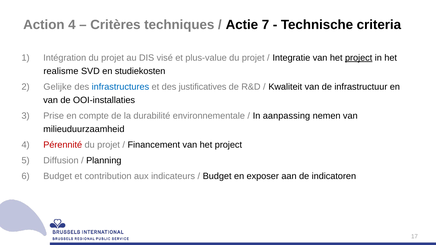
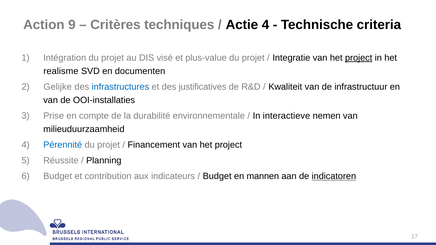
Action 4: 4 -> 9
Actie 7: 7 -> 4
studiekosten: studiekosten -> documenten
aanpassing: aanpassing -> interactieve
Pérennité colour: red -> blue
Diffusion: Diffusion -> Réussite
exposer: exposer -> mannen
indicatoren underline: none -> present
